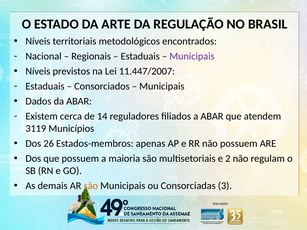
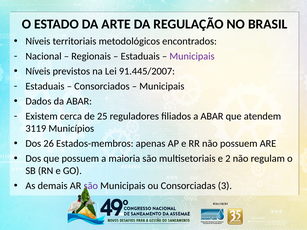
11.447/2007: 11.447/2007 -> 91.445/2007
14: 14 -> 25
são at (91, 186) colour: orange -> purple
